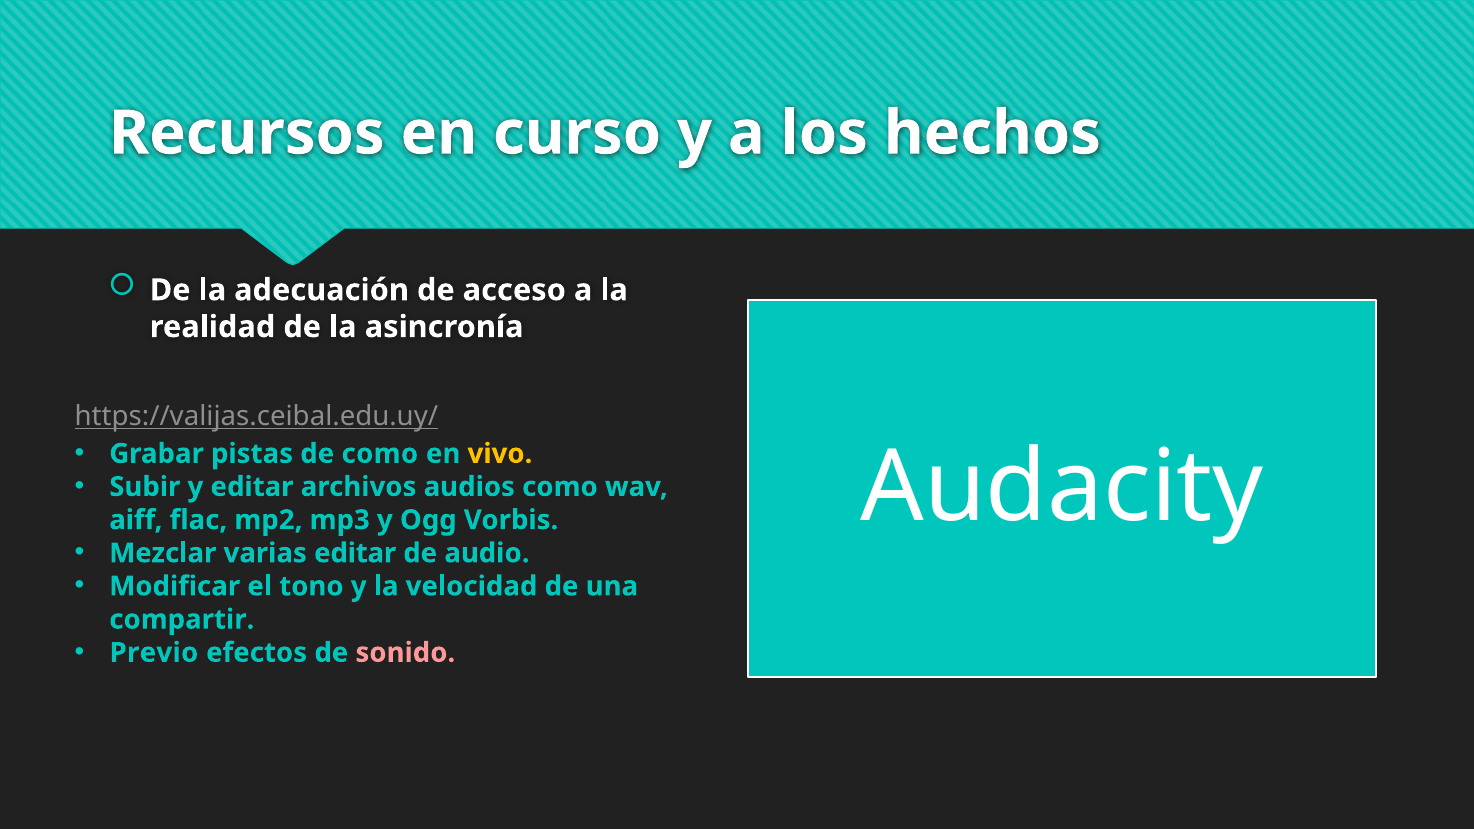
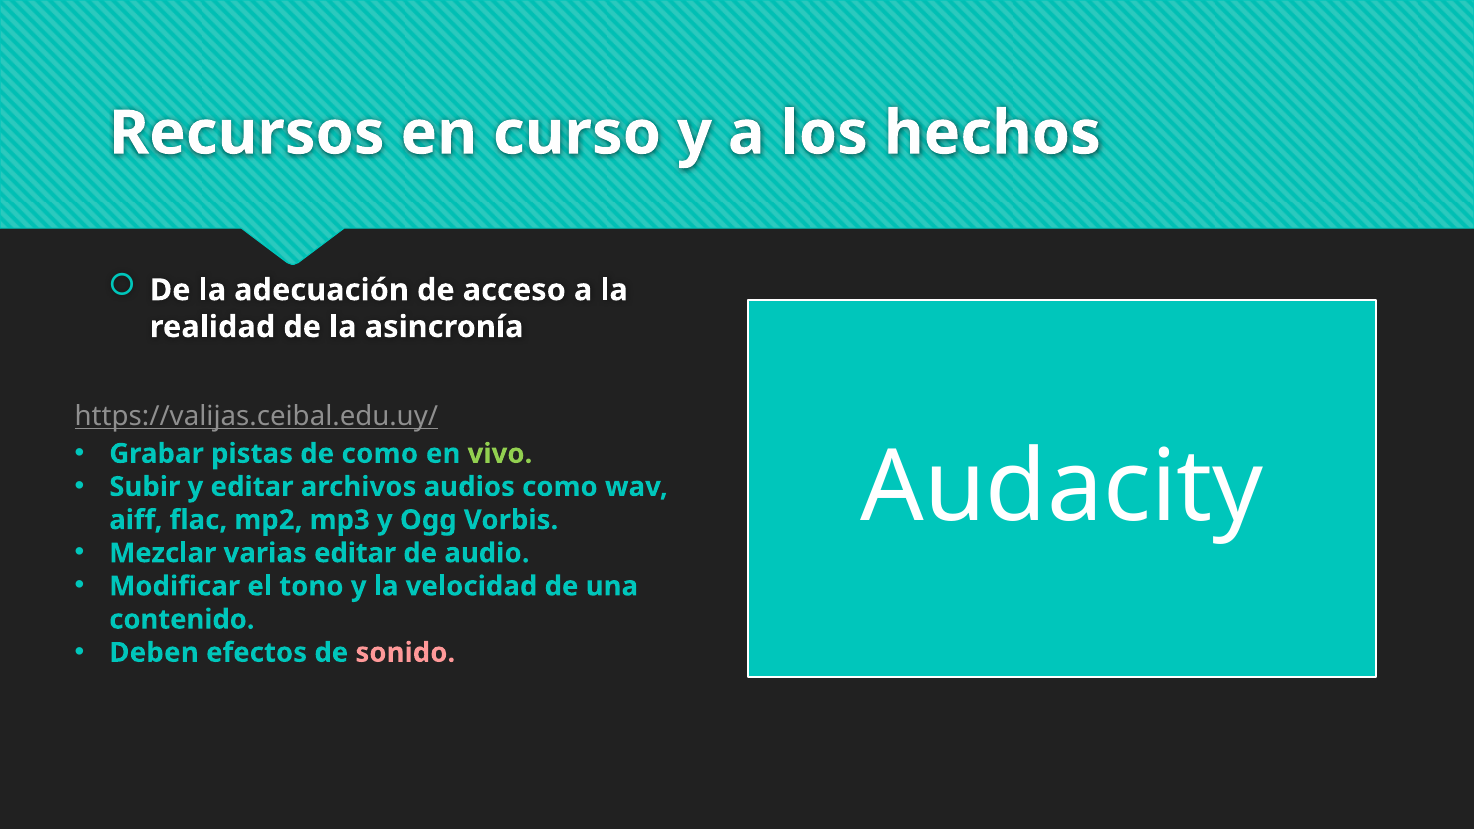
vivo colour: yellow -> light green
compartir: compartir -> contenido
Previo: Previo -> Deben
